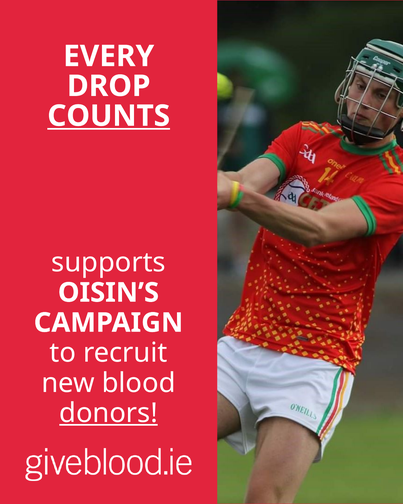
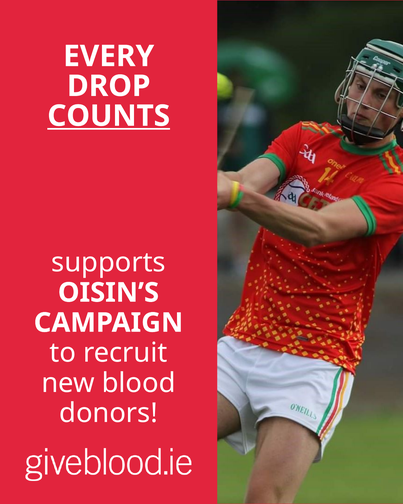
donors underline: present -> none
